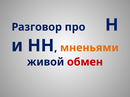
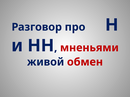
мненьями colour: orange -> red
